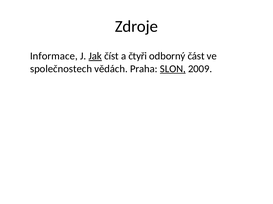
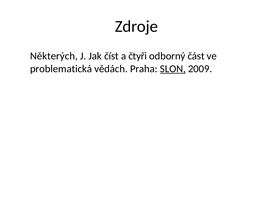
Informace: Informace -> Některých
Jak underline: present -> none
společnostech: společnostech -> problematická
